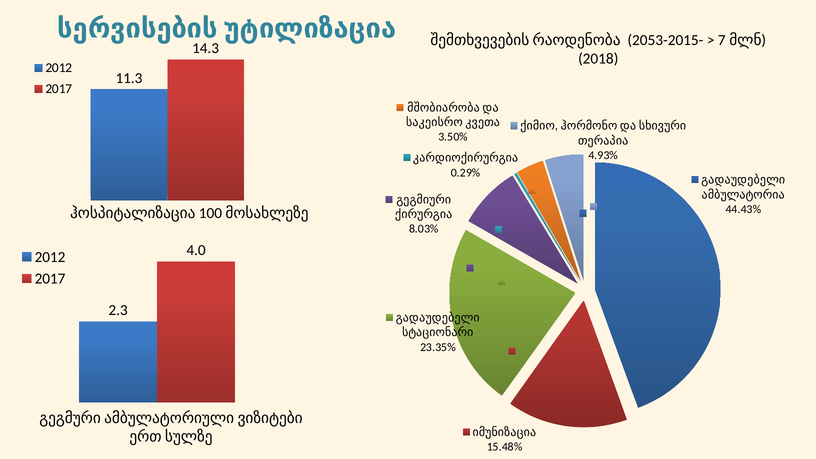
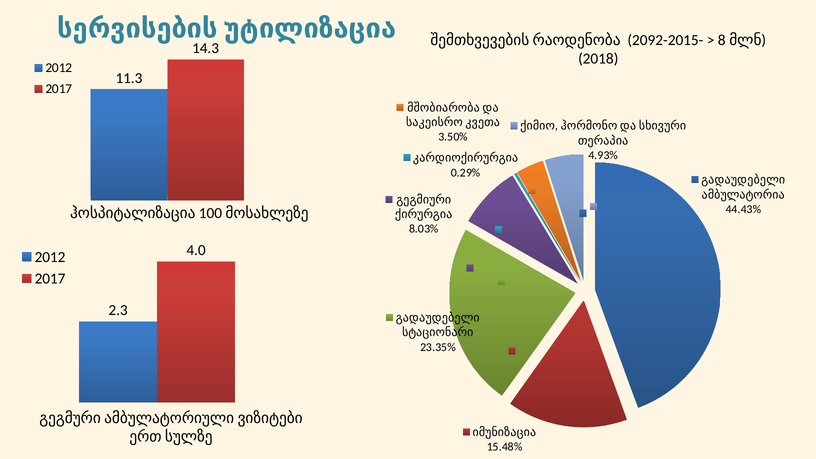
2053-2015-: 2053-2015- -> 2092-2015-
7: 7 -> 8
